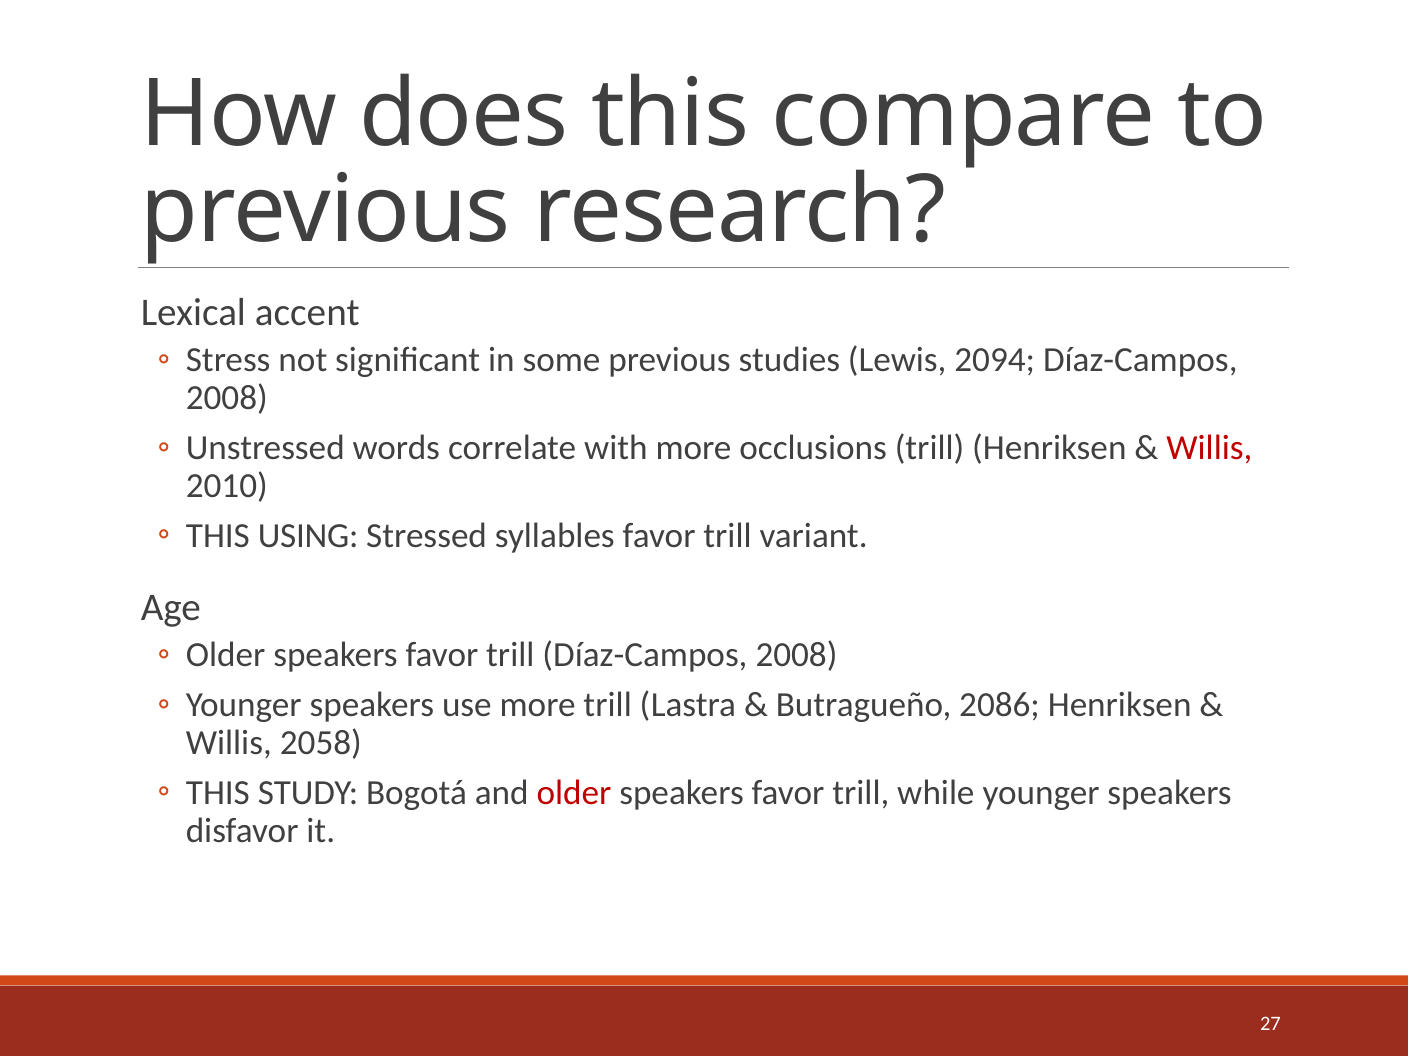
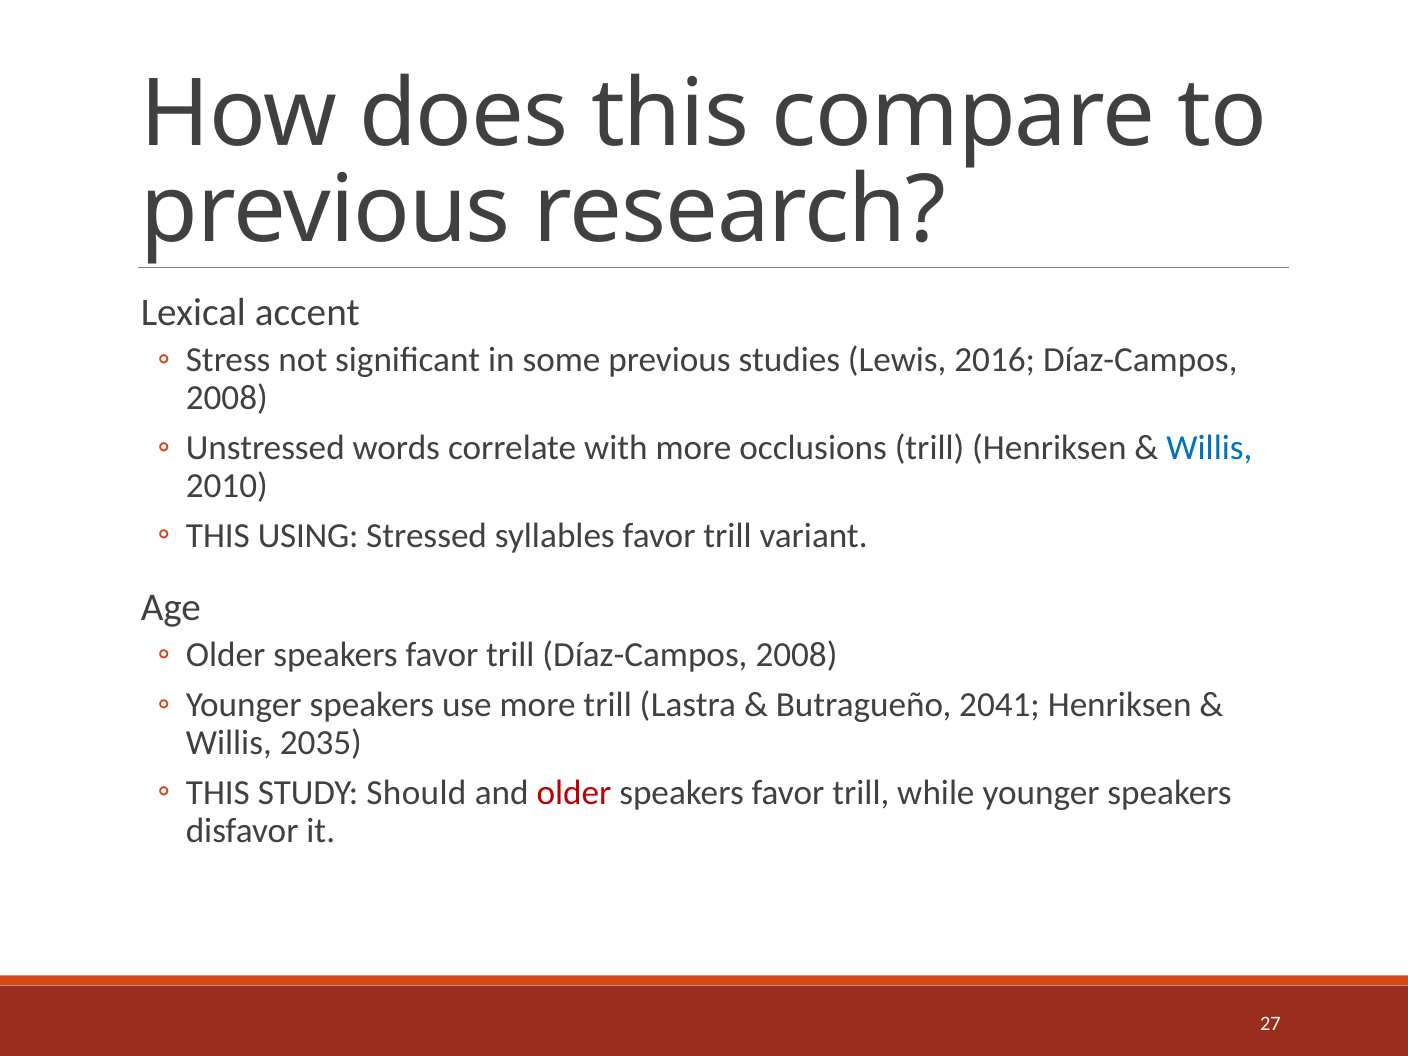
2094: 2094 -> 2016
Willis at (1209, 448) colour: red -> blue
2086: 2086 -> 2041
2058: 2058 -> 2035
Bogotá: Bogotá -> Should
